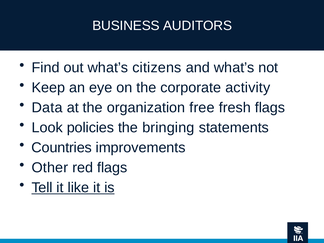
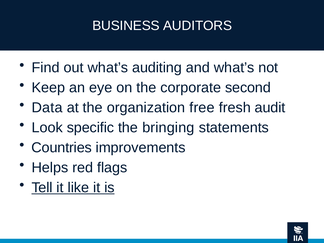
citizens: citizens -> auditing
activity: activity -> second
fresh flags: flags -> audit
policies: policies -> specific
Other: Other -> Helps
